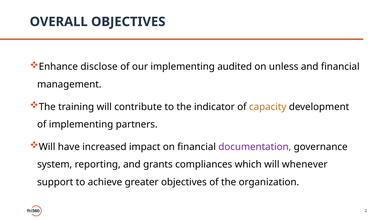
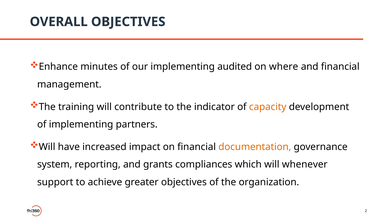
disclose: disclose -> minutes
unless: unless -> where
documentation colour: purple -> orange
